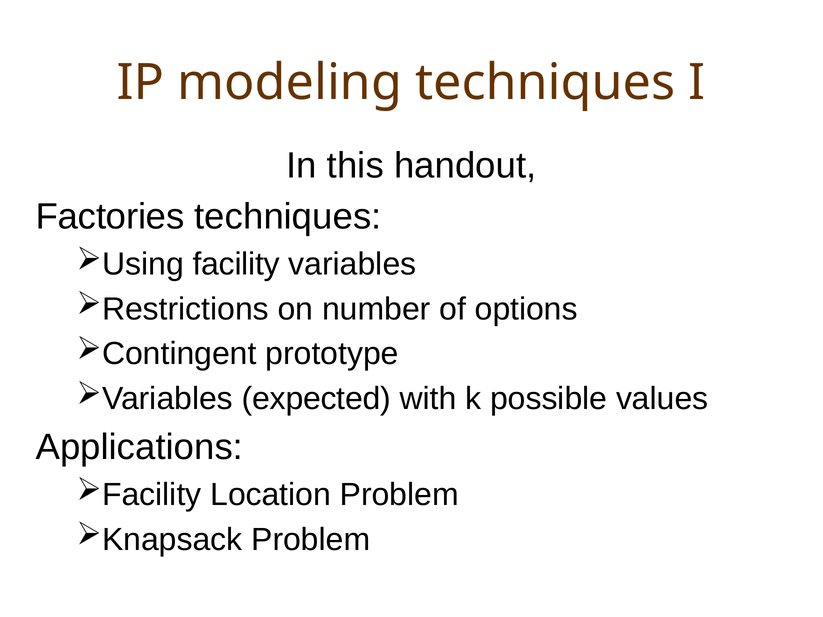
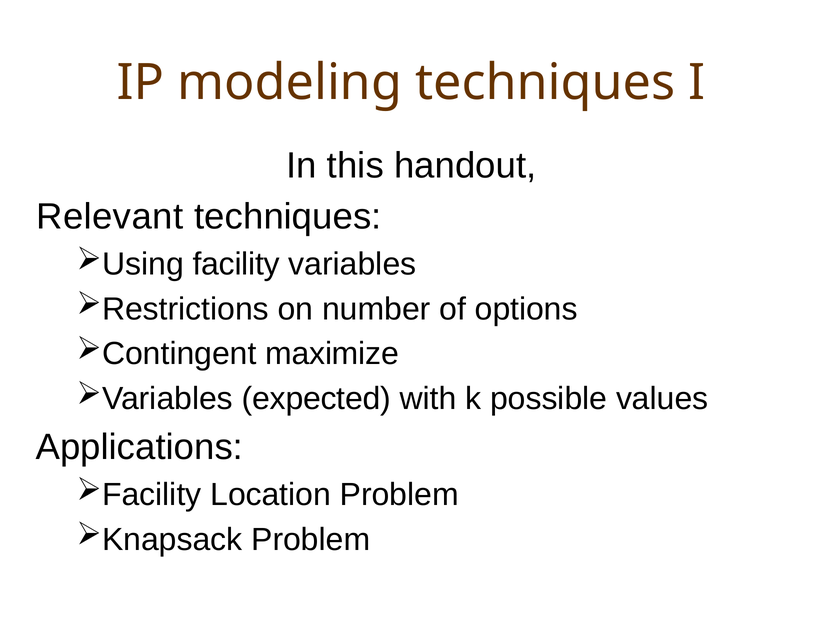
Factories: Factories -> Relevant
prototype: prototype -> maximize
